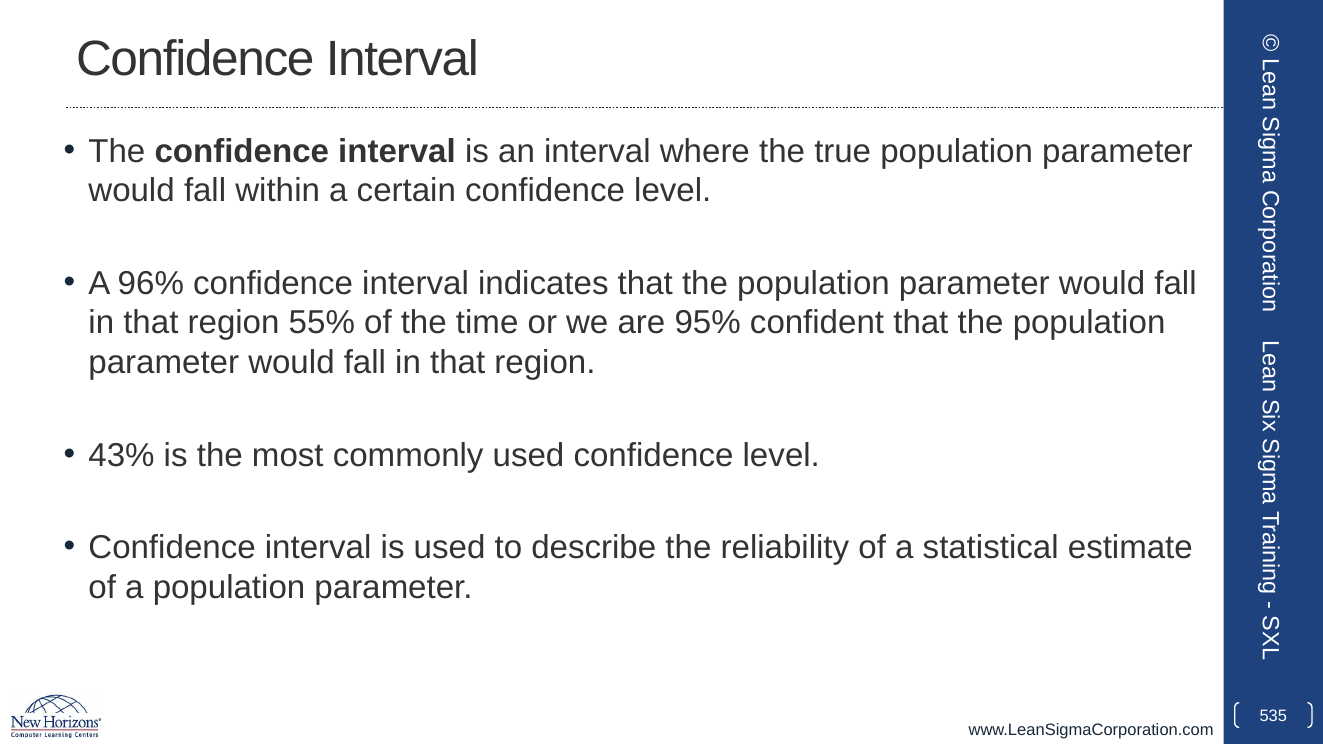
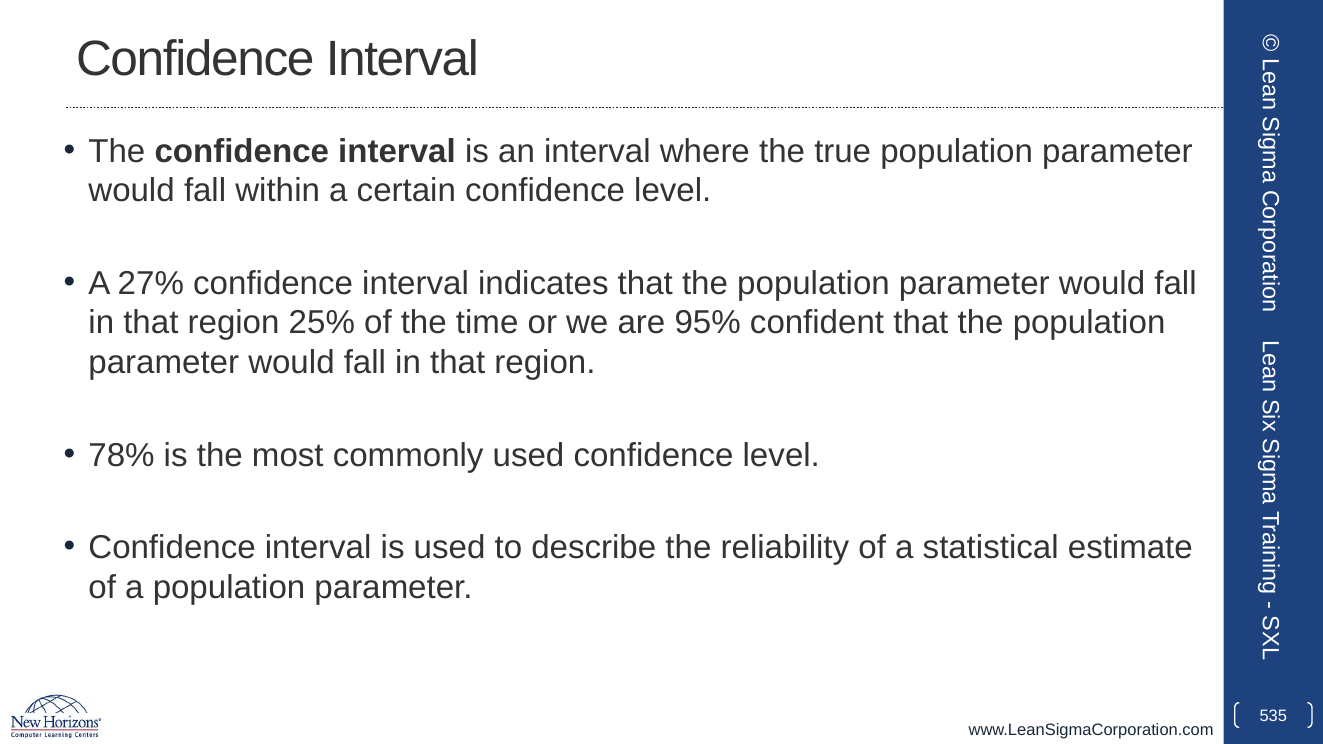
96%: 96% -> 27%
55%: 55% -> 25%
43%: 43% -> 78%
